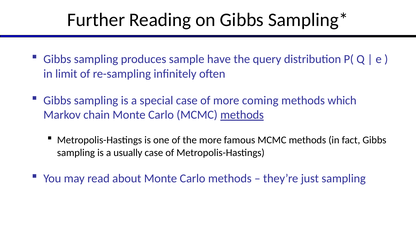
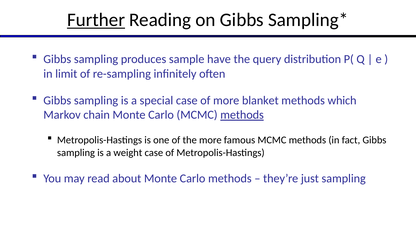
Further underline: none -> present
coming: coming -> blanket
usually: usually -> weight
